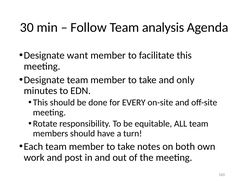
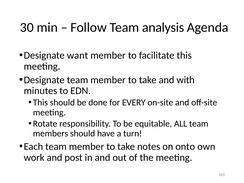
only: only -> with
both: both -> onto
